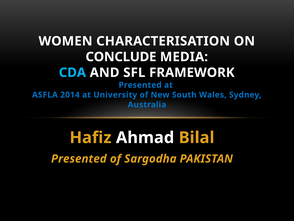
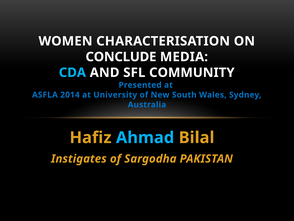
FRAMEWORK: FRAMEWORK -> COMMUNITY
Ahmad colour: white -> light blue
Presented at (79, 158): Presented -> Instigates
